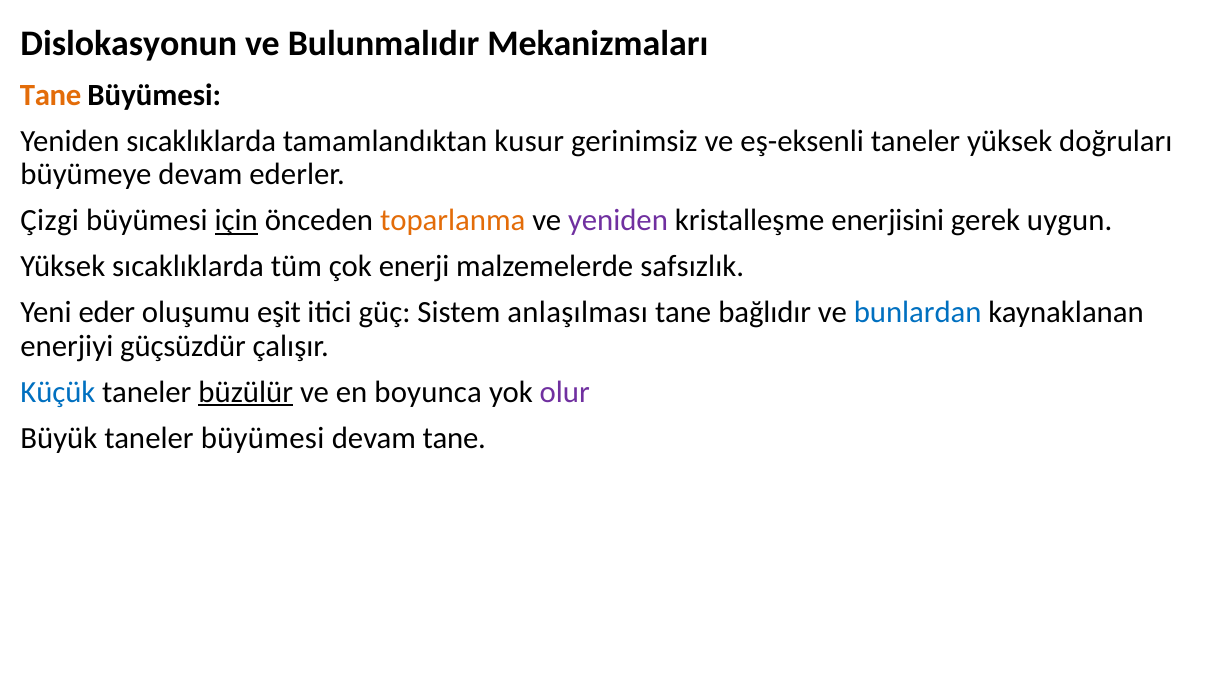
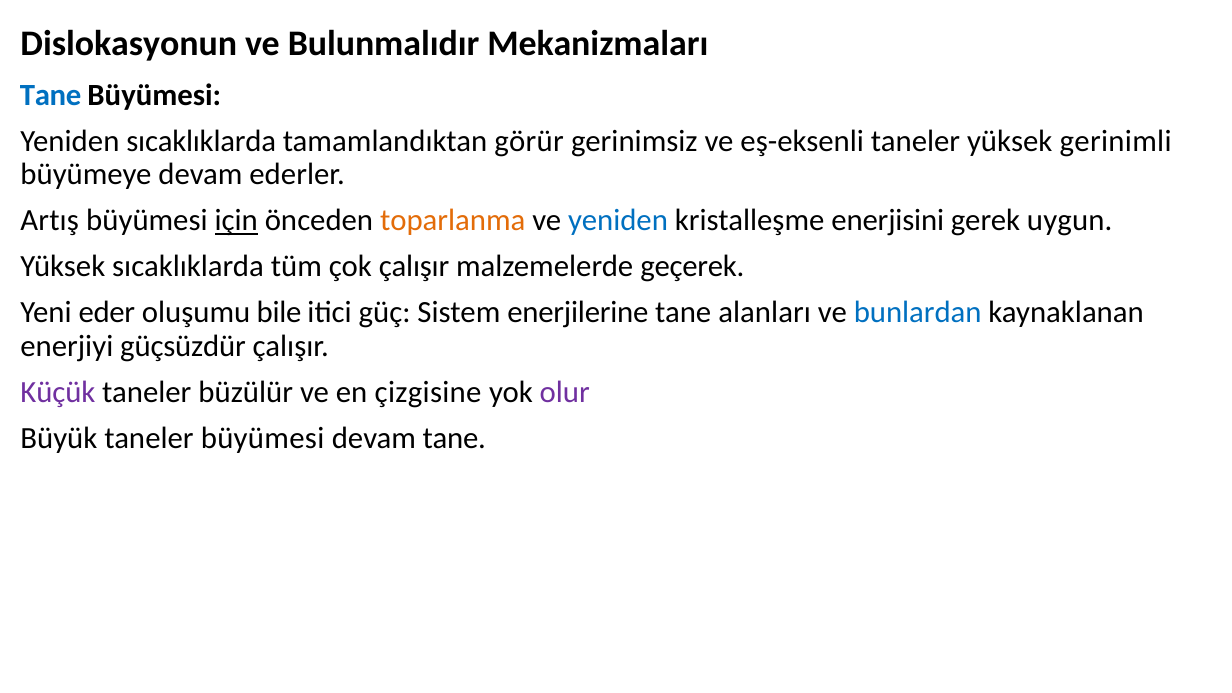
Tane at (51, 95) colour: orange -> blue
kusur: kusur -> görür
doğruları: doğruları -> gerinimli
Çizgi: Çizgi -> Artış
yeniden at (618, 221) colour: purple -> blue
çok enerji: enerji -> çalışır
safsızlık: safsızlık -> geçerek
eşit: eşit -> bile
anlaşılması: anlaşılması -> enerjilerine
bağlıdır: bağlıdır -> alanları
Küçük colour: blue -> purple
büzülür underline: present -> none
boyunca: boyunca -> çizgisine
